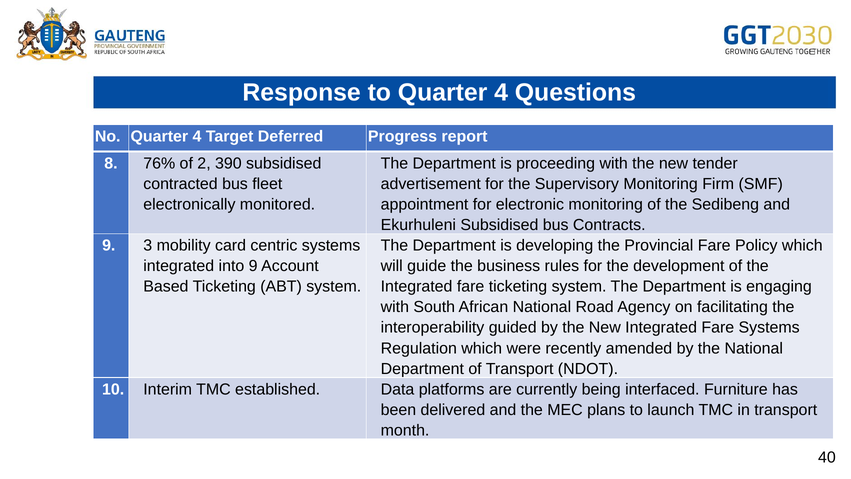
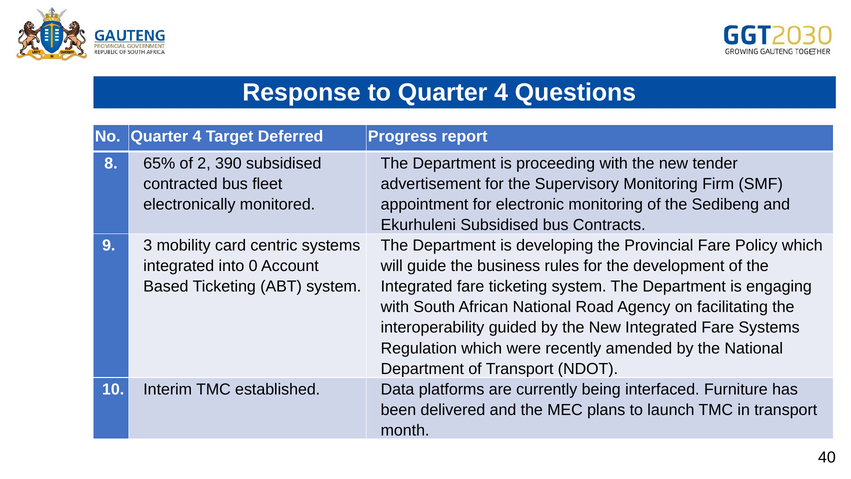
76%: 76% -> 65%
into 9: 9 -> 0
